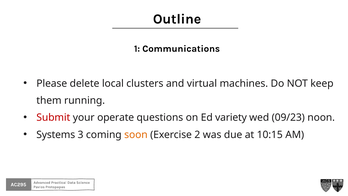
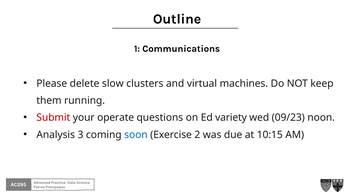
local: local -> slow
Systems: Systems -> Analysis
soon colour: orange -> blue
